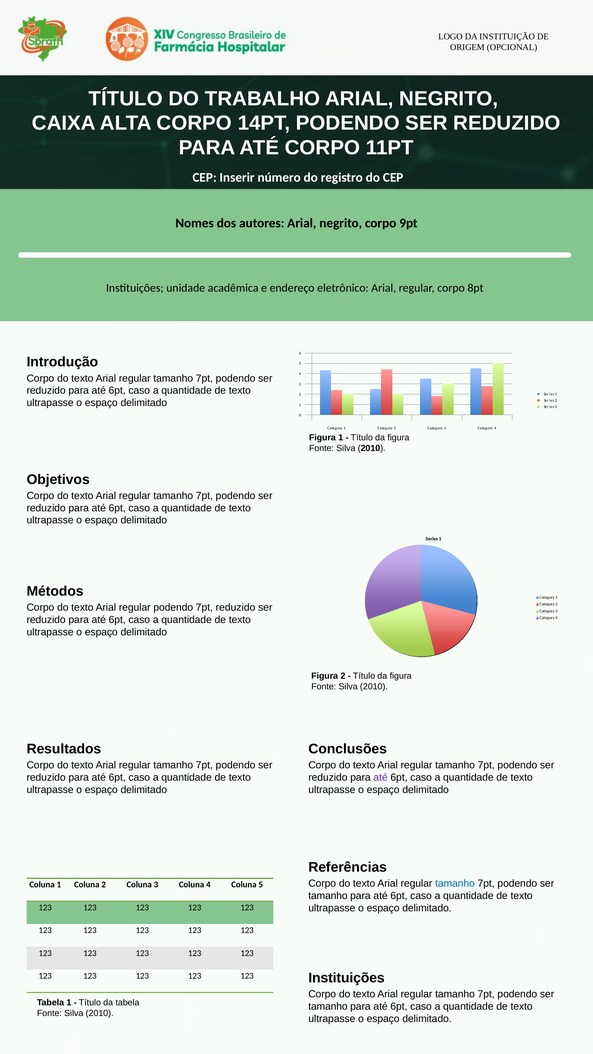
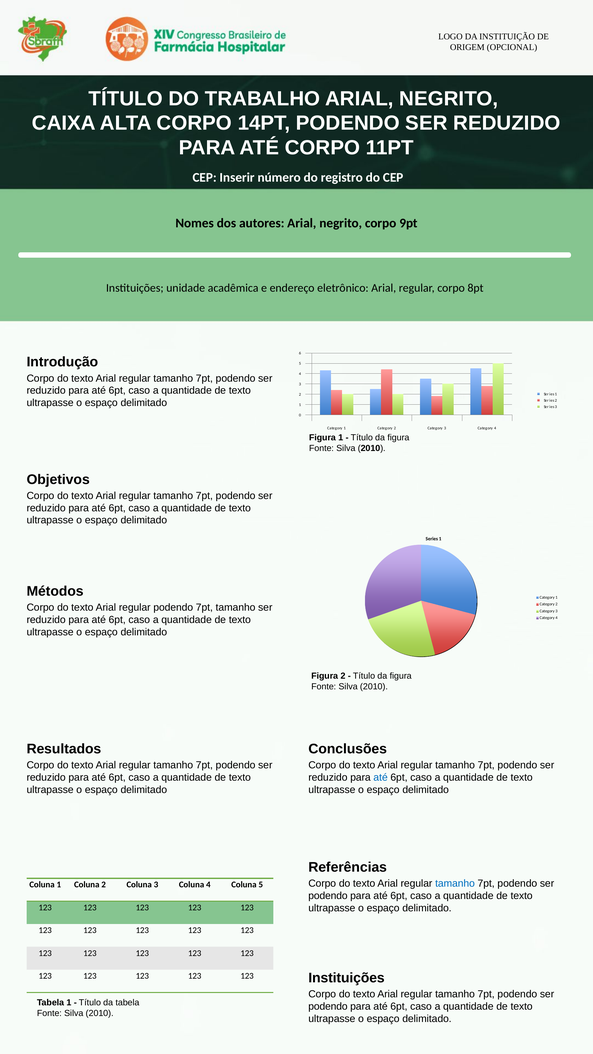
7pt reduzido: reduzido -> tamanho
até at (381, 778) colour: purple -> blue
tamanho at (328, 896): tamanho -> podendo
tamanho at (328, 1007): tamanho -> podendo
